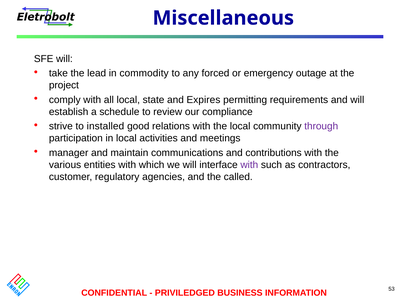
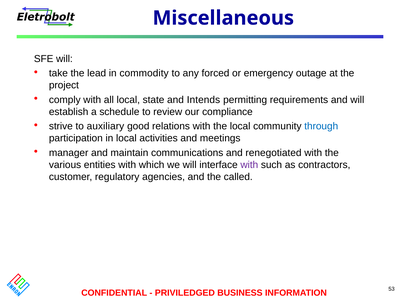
Expires: Expires -> Intends
installed: installed -> auxiliary
through colour: purple -> blue
contributions: contributions -> renegotiated
